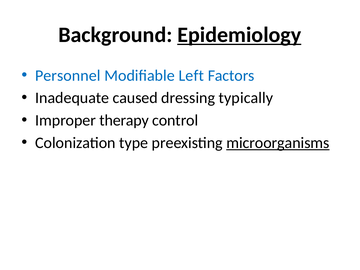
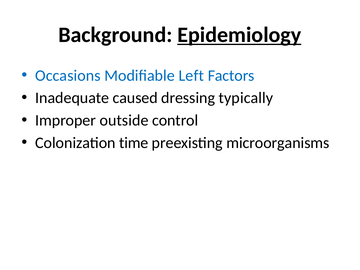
Personnel: Personnel -> Occasions
therapy: therapy -> outside
type: type -> time
microorganisms underline: present -> none
